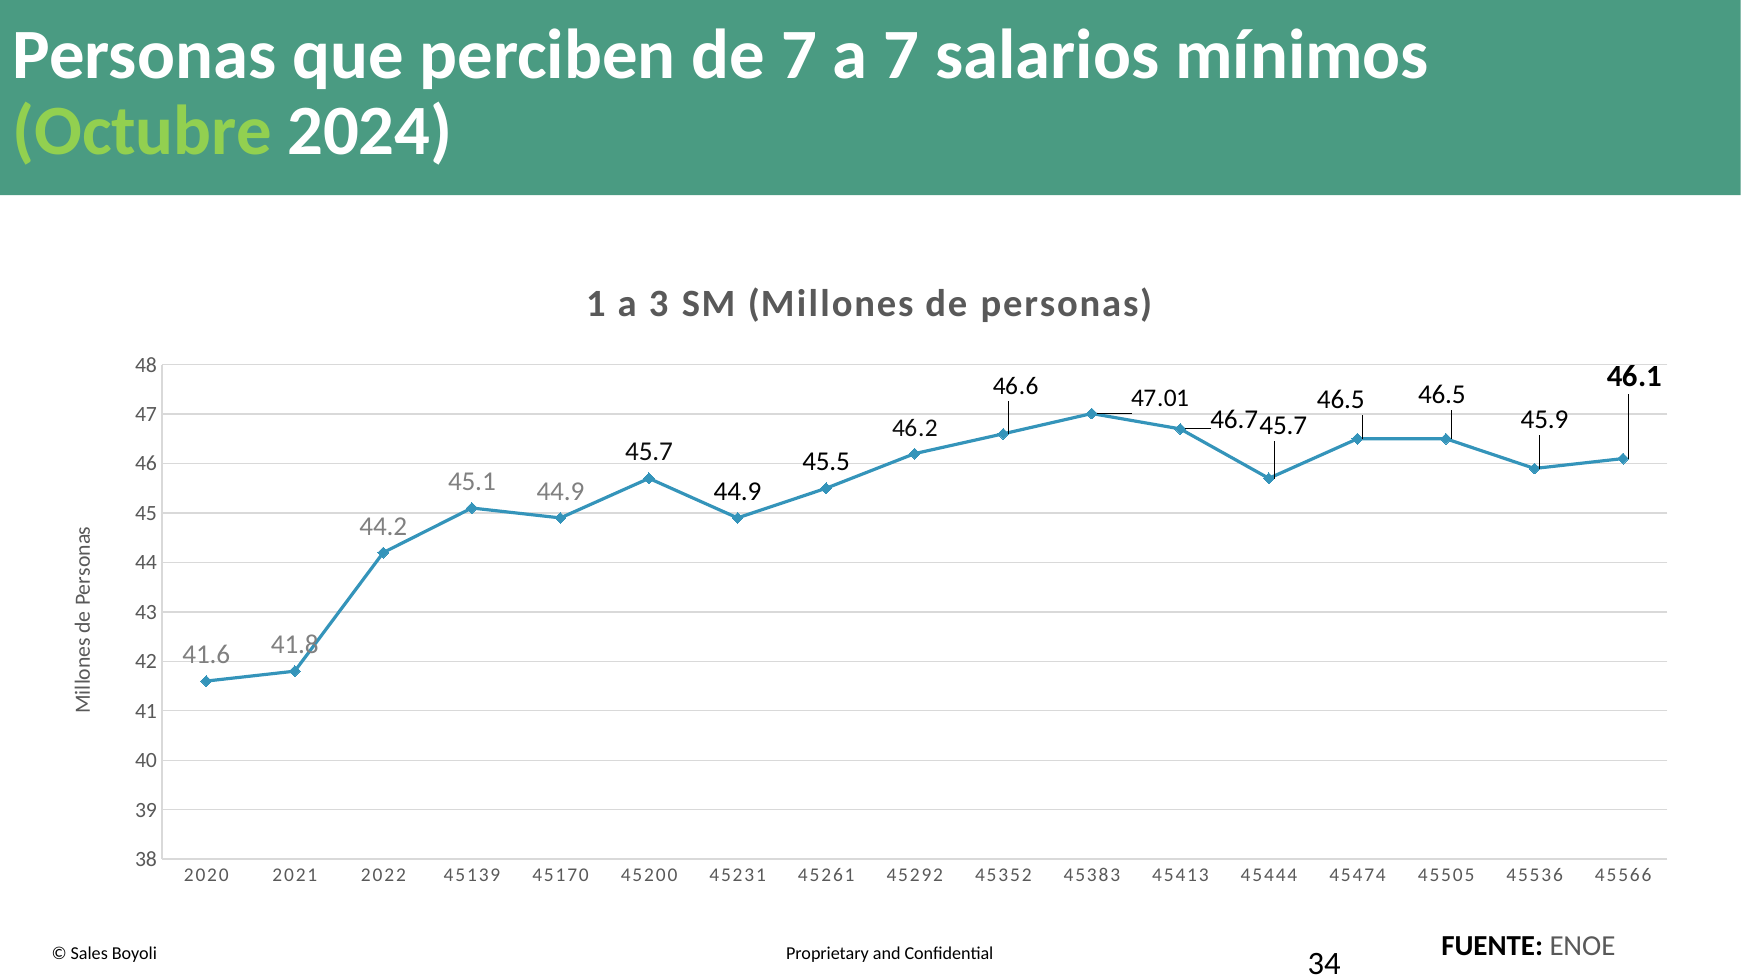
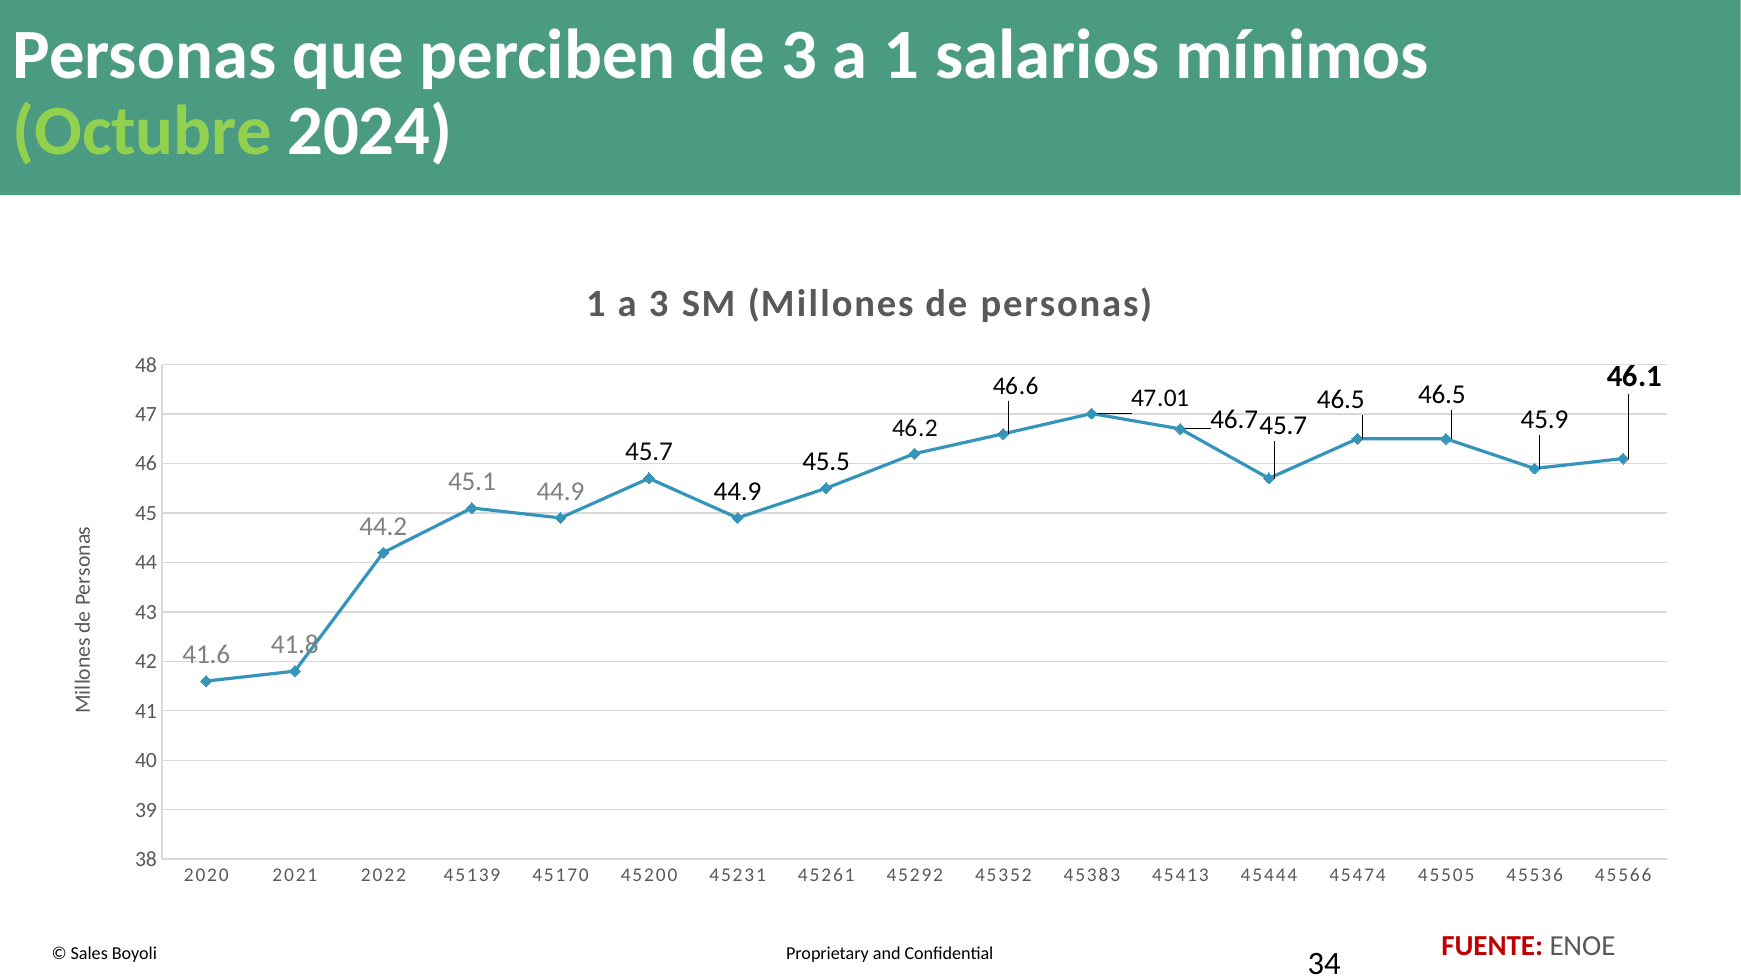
de 7: 7 -> 3
a 7: 7 -> 1
FUENTE colour: black -> red
